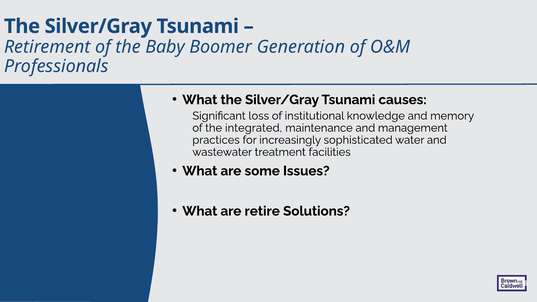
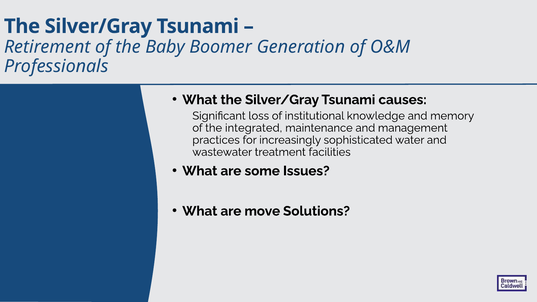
retire: retire -> move
